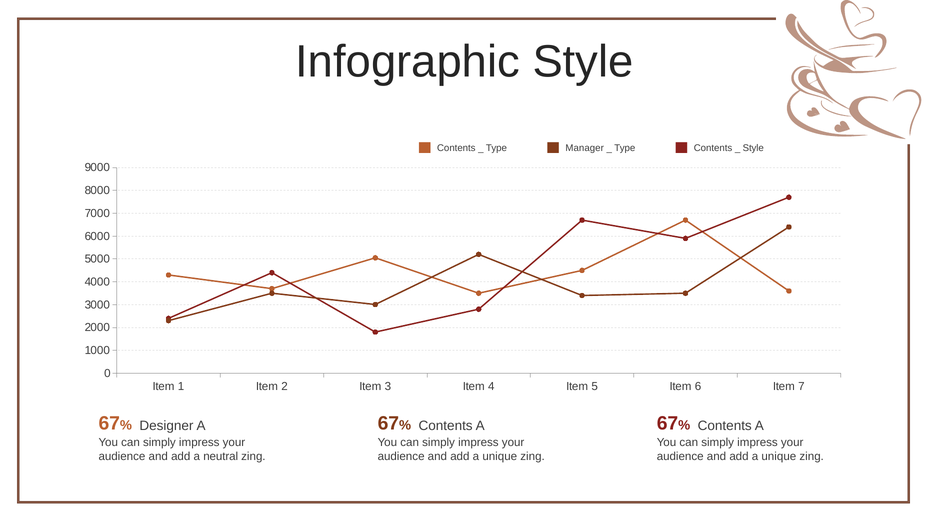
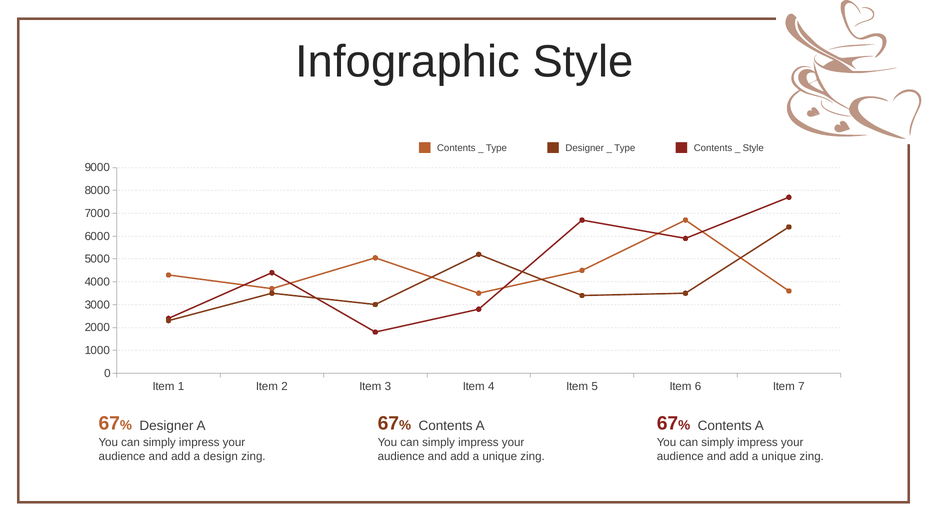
Type Manager: Manager -> Designer
neutral: neutral -> design
